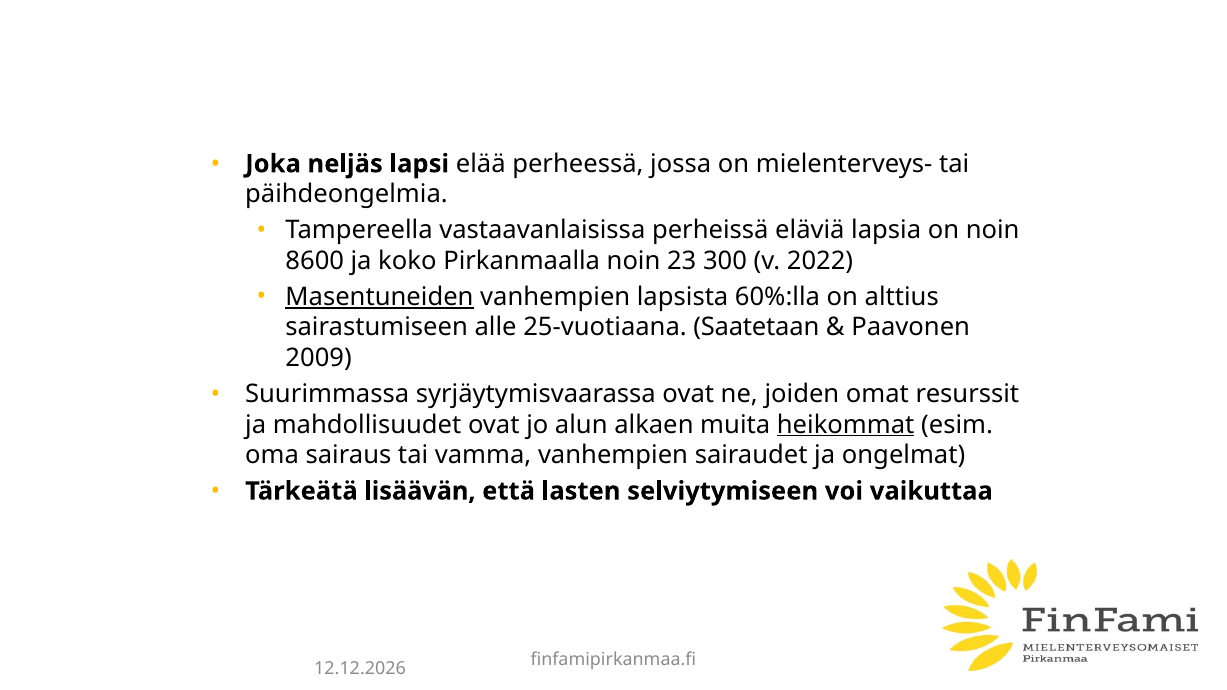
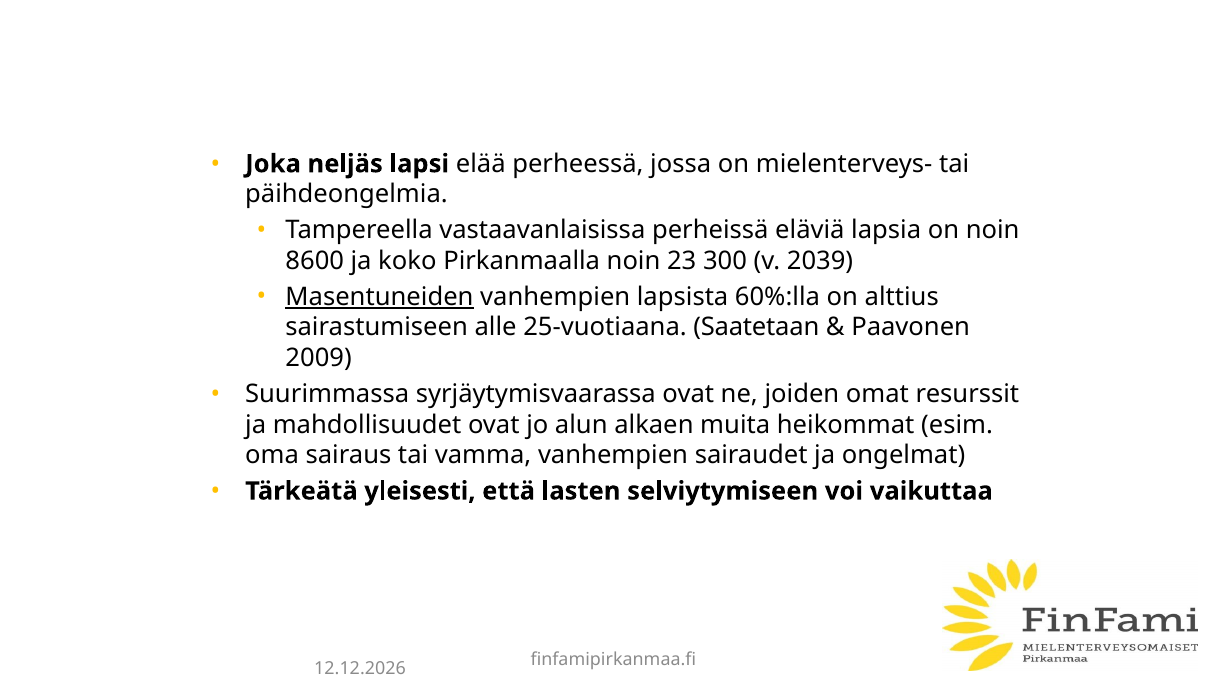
2022: 2022 -> 2039
heikommat underline: present -> none
lisäävän: lisäävän -> yleisesti
